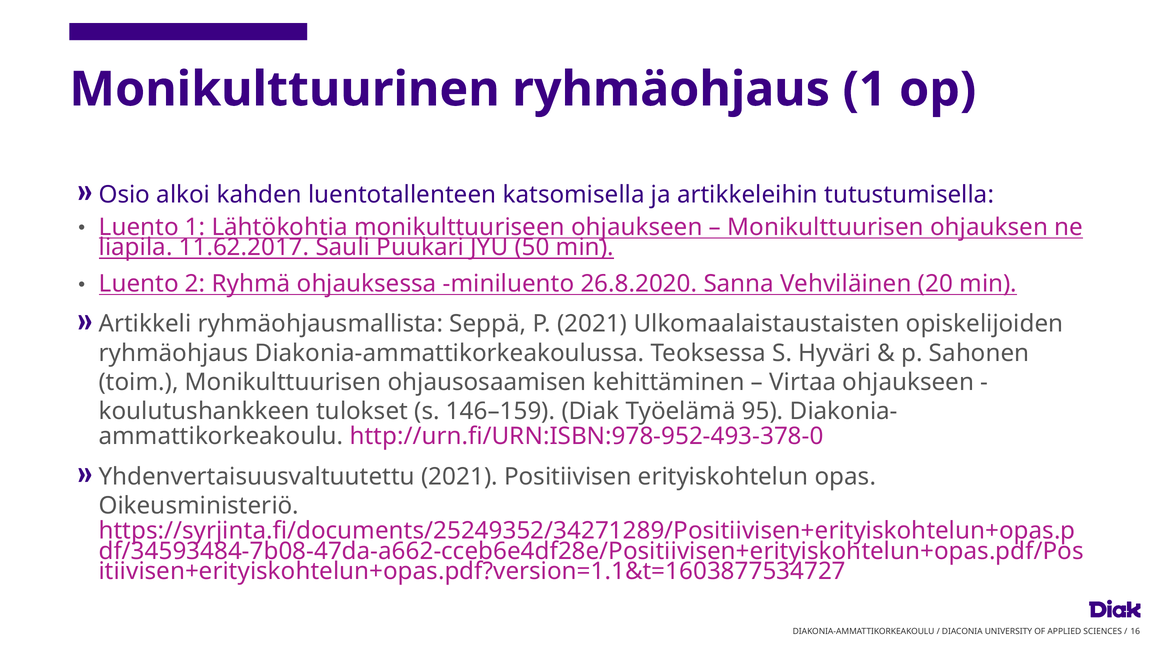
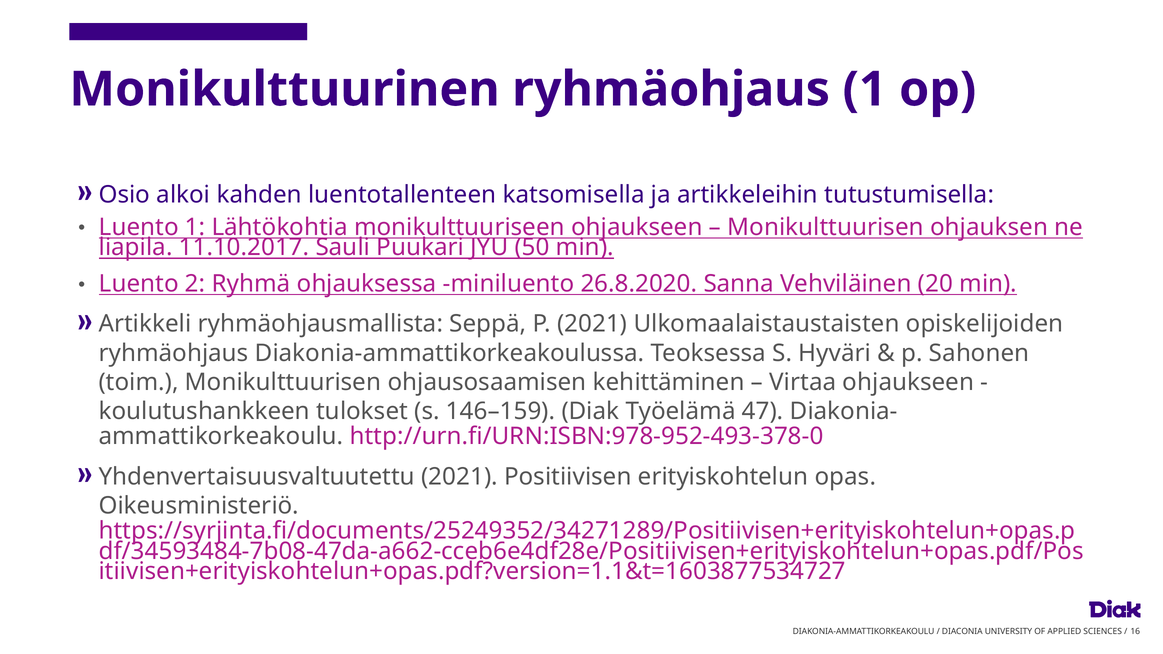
11.62.2017: 11.62.2017 -> 11.10.2017
95: 95 -> 47
